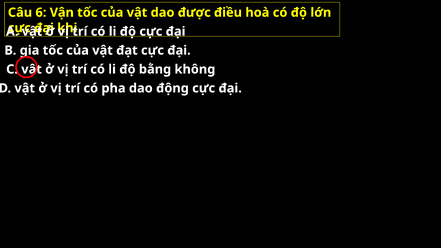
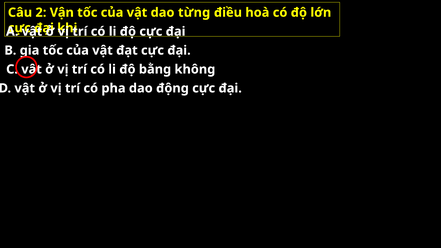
6: 6 -> 2
được: được -> từng
